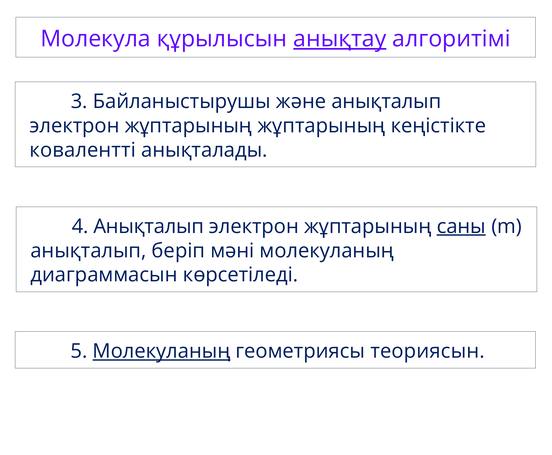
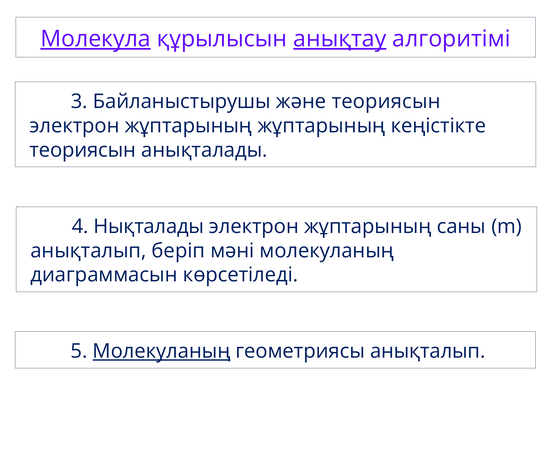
Молекула underline: none -> present
және анықталып: анықталып -> теориясын
ковалентті at (83, 150): ковалентті -> теориясын
4 Анықталып: Анықталып -> Нықталады
саны underline: present -> none
геометриясы теориясын: теориясын -> анықталып
